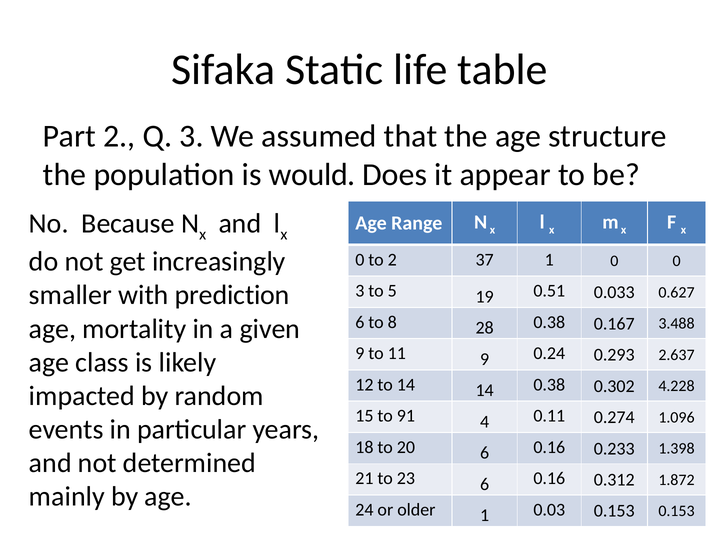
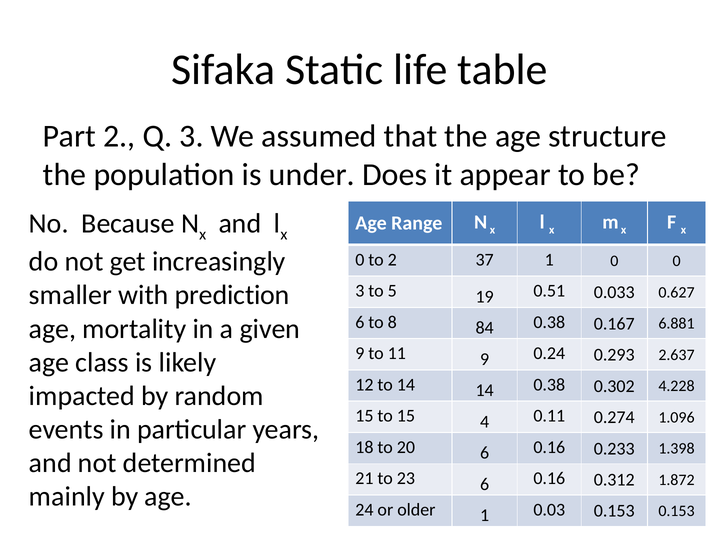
would: would -> under
28: 28 -> 84
3.488: 3.488 -> 6.881
to 91: 91 -> 15
